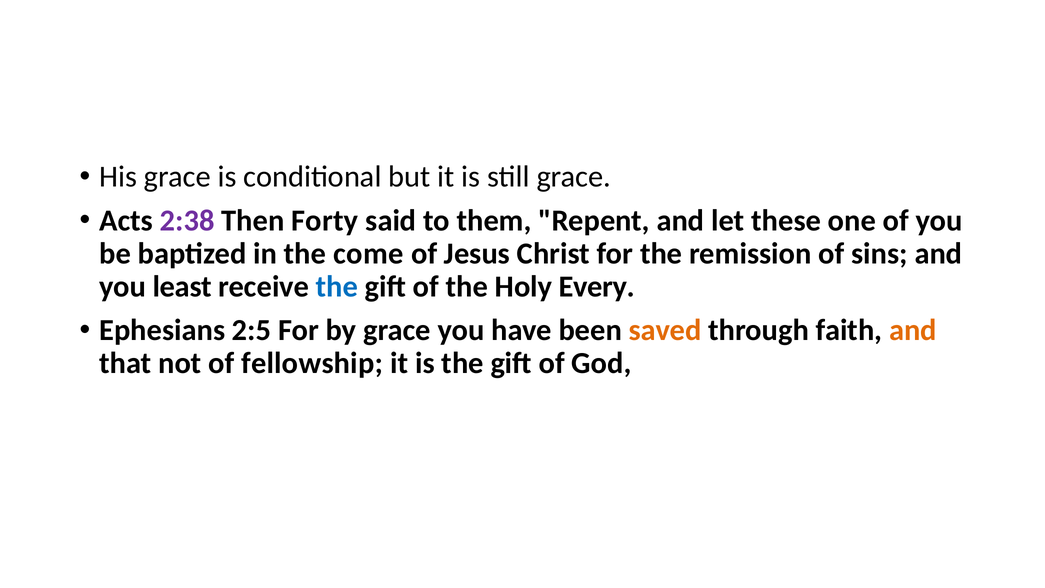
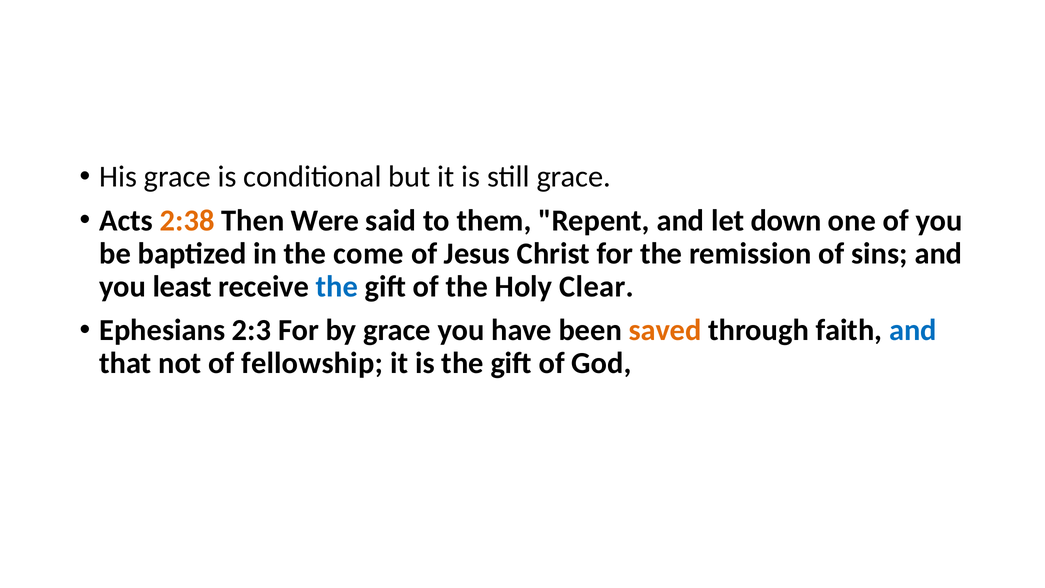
2:38 colour: purple -> orange
Forty: Forty -> Were
these: these -> down
Every: Every -> Clear
2:5: 2:5 -> 2:3
and at (913, 330) colour: orange -> blue
